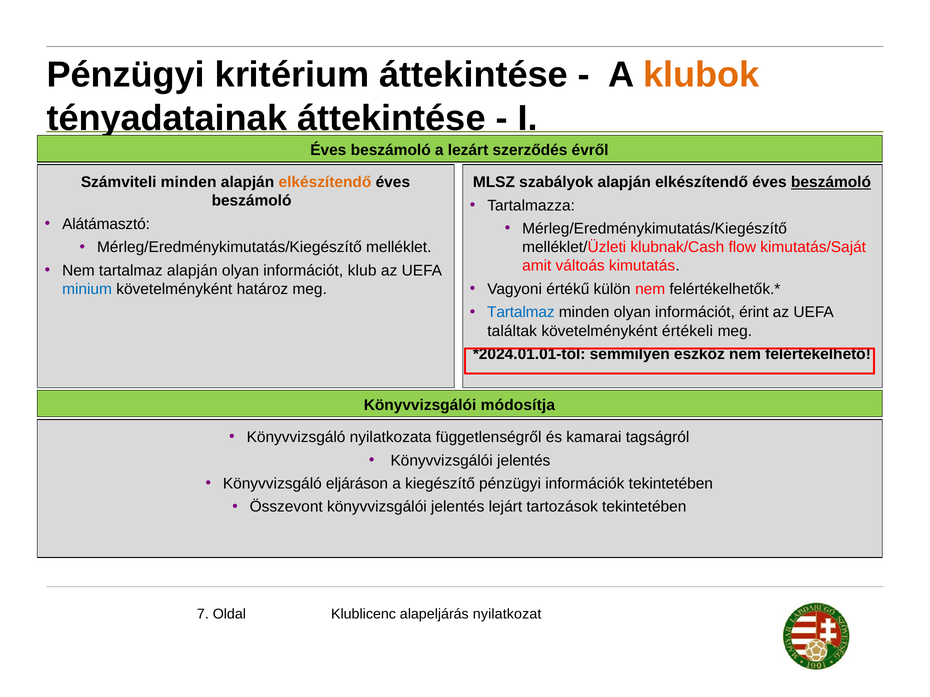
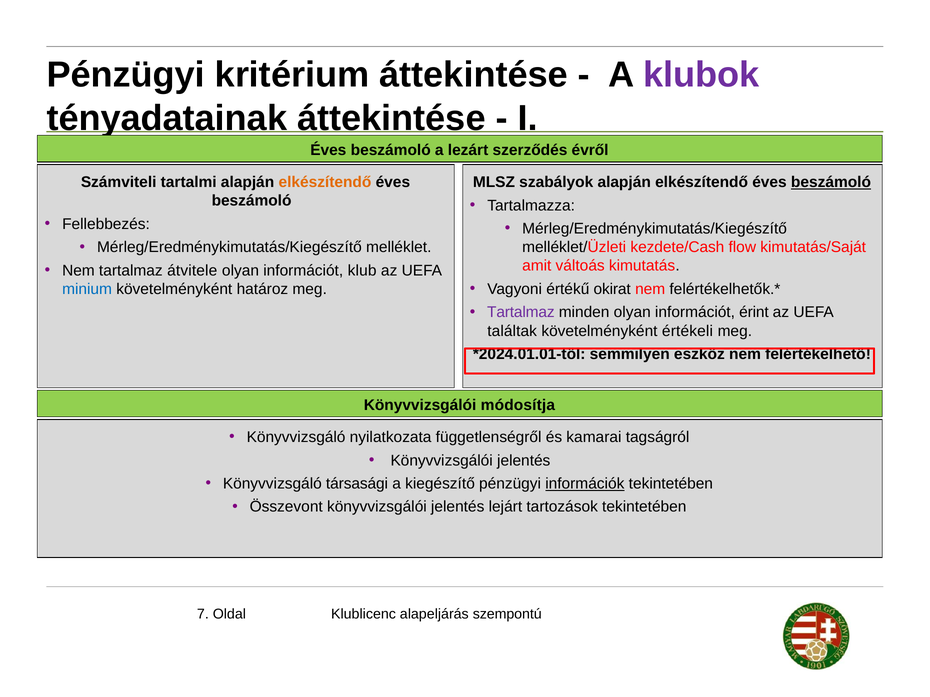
klubok colour: orange -> purple
Számviteli minden: minden -> tartalmi
Alátámasztó: Alátámasztó -> Fellebbezés
klubnak/Cash: klubnak/Cash -> kezdete/Cash
tartalmaz alapján: alapján -> átvitele
külön: külön -> okirat
Tartalmaz at (521, 313) colour: blue -> purple
eljáráson: eljáráson -> társasági
információk underline: none -> present
nyilatkozat: nyilatkozat -> szempontú
